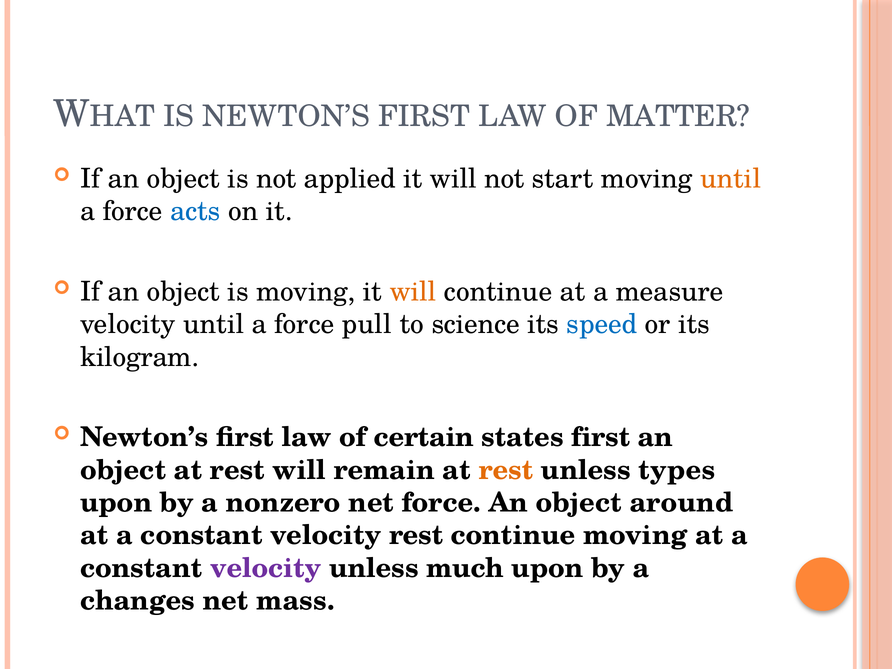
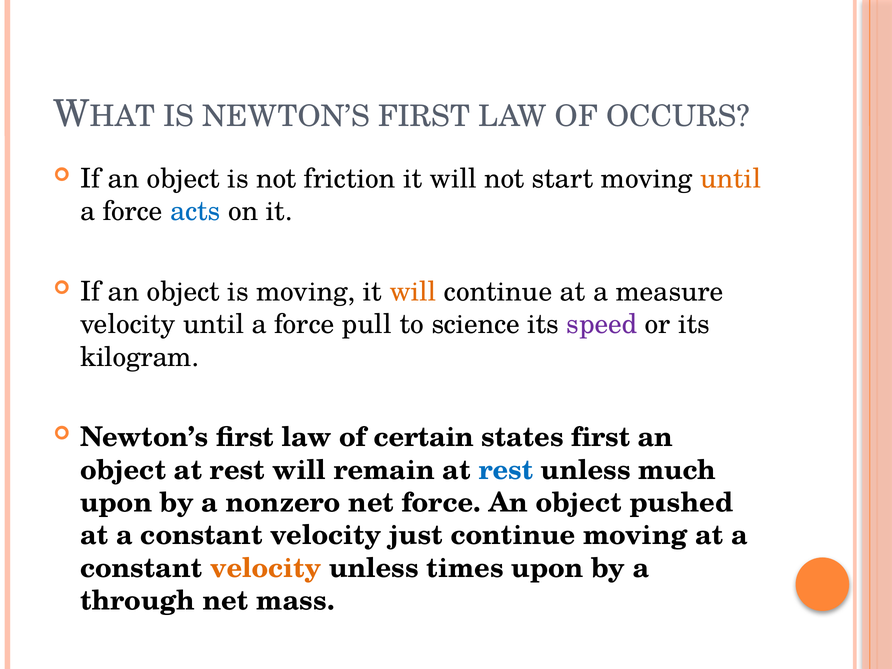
MATTER: MATTER -> OCCURS
applied: applied -> friction
speed colour: blue -> purple
rest at (506, 470) colour: orange -> blue
types: types -> much
around: around -> pushed
velocity rest: rest -> just
velocity at (266, 568) colour: purple -> orange
much: much -> times
changes: changes -> through
